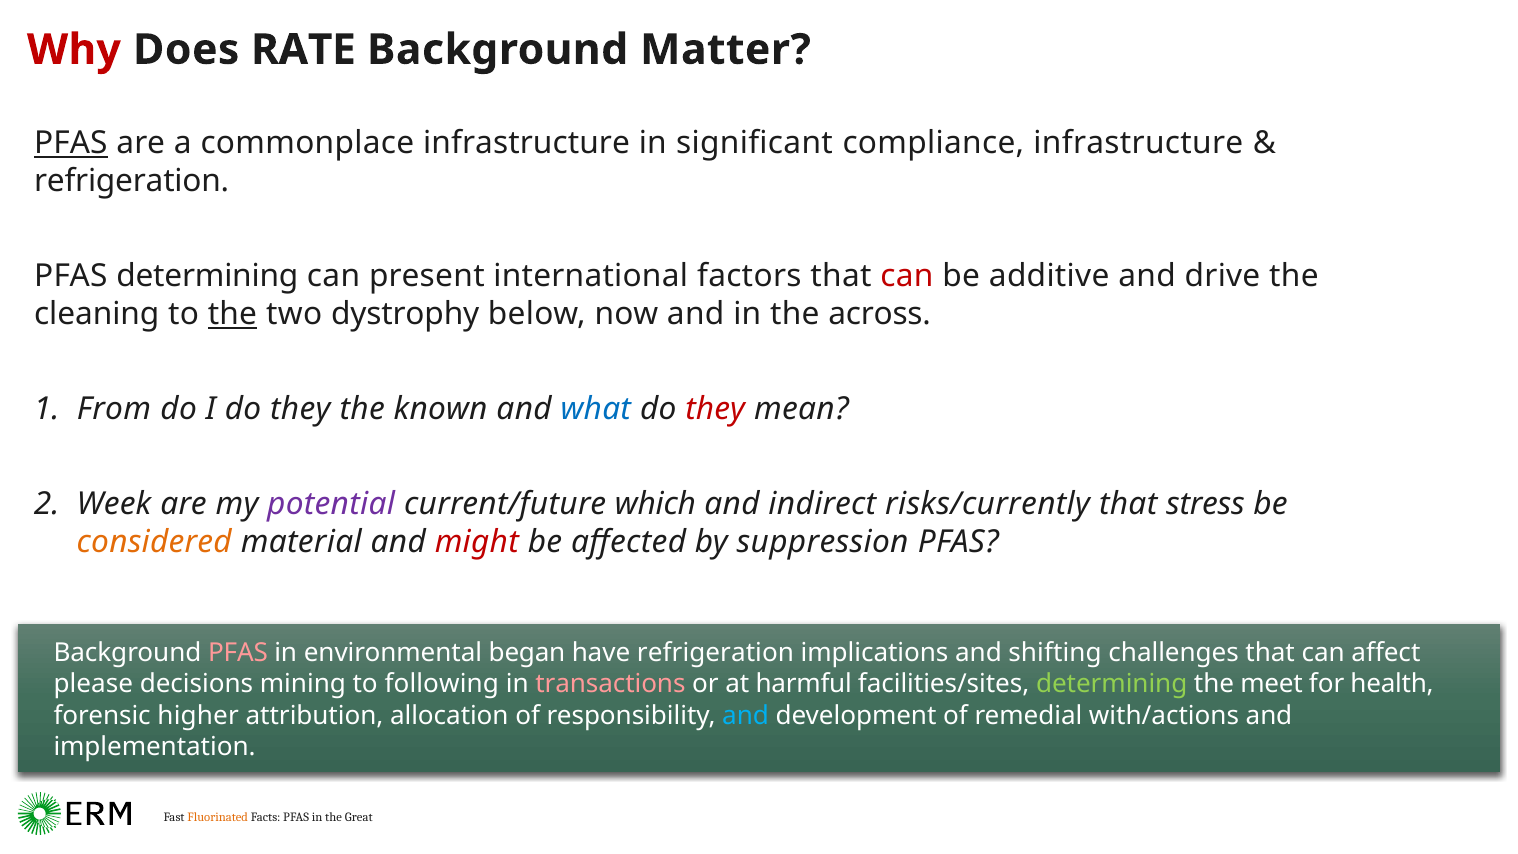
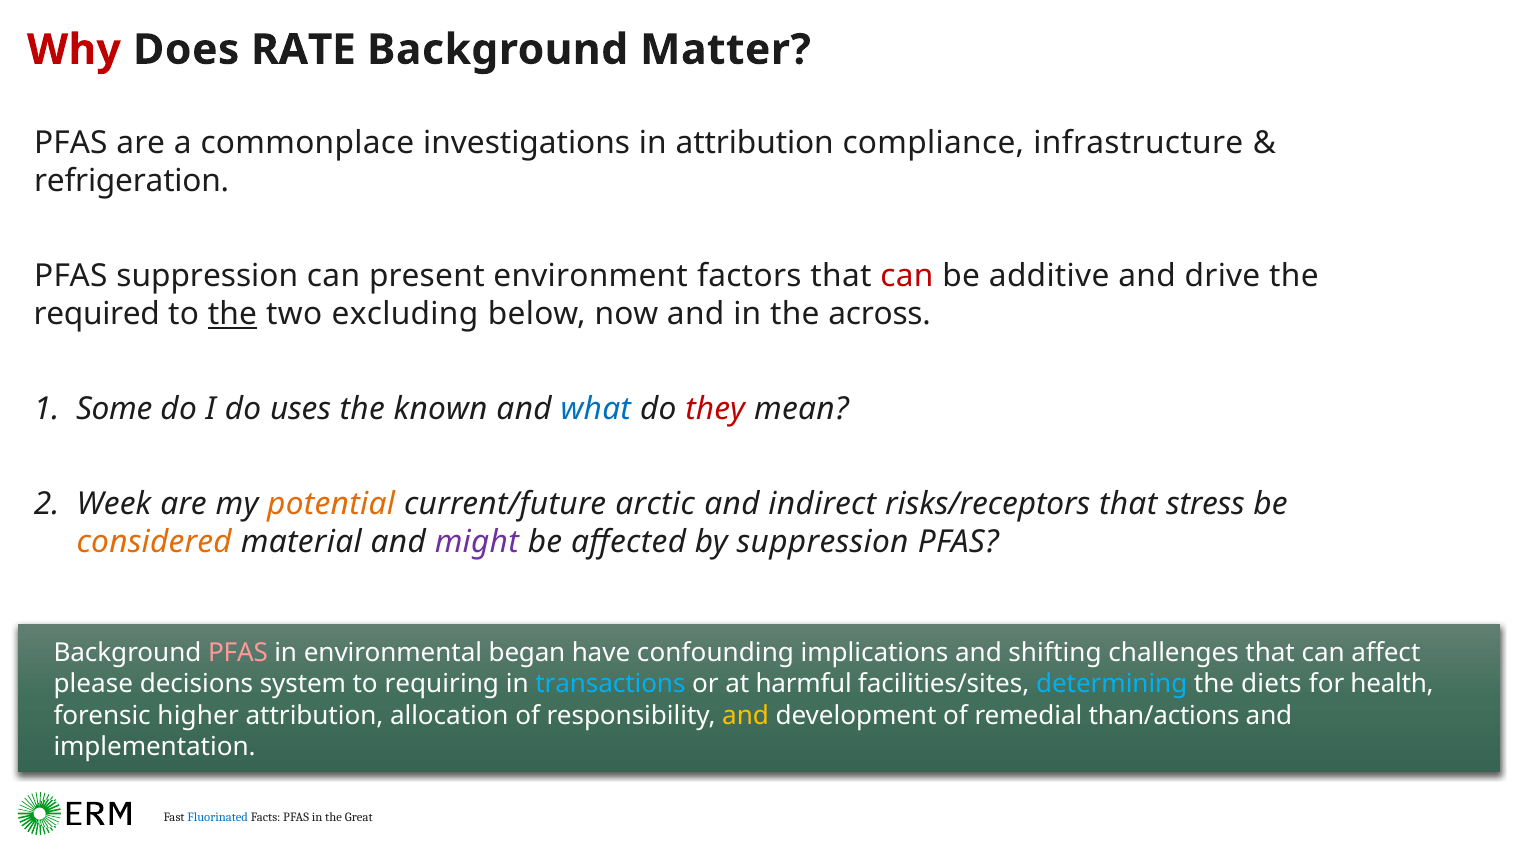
PFAS at (71, 143) underline: present -> none
commonplace infrastructure: infrastructure -> investigations
in significant: significant -> attribution
PFAS determining: determining -> suppression
international: international -> environment
cleaning: cleaning -> required
dystrophy: dystrophy -> excluding
From: From -> Some
I do they: they -> uses
potential colour: purple -> orange
which: which -> arctic
risks/currently: risks/currently -> risks/receptors
might colour: red -> purple
have refrigeration: refrigeration -> confounding
mining: mining -> system
following: following -> requiring
transactions colour: pink -> light blue
determining at (1112, 684) colour: light green -> light blue
meet: meet -> diets
and at (746, 715) colour: light blue -> yellow
with/actions: with/actions -> than/actions
Fluorinated colour: orange -> blue
